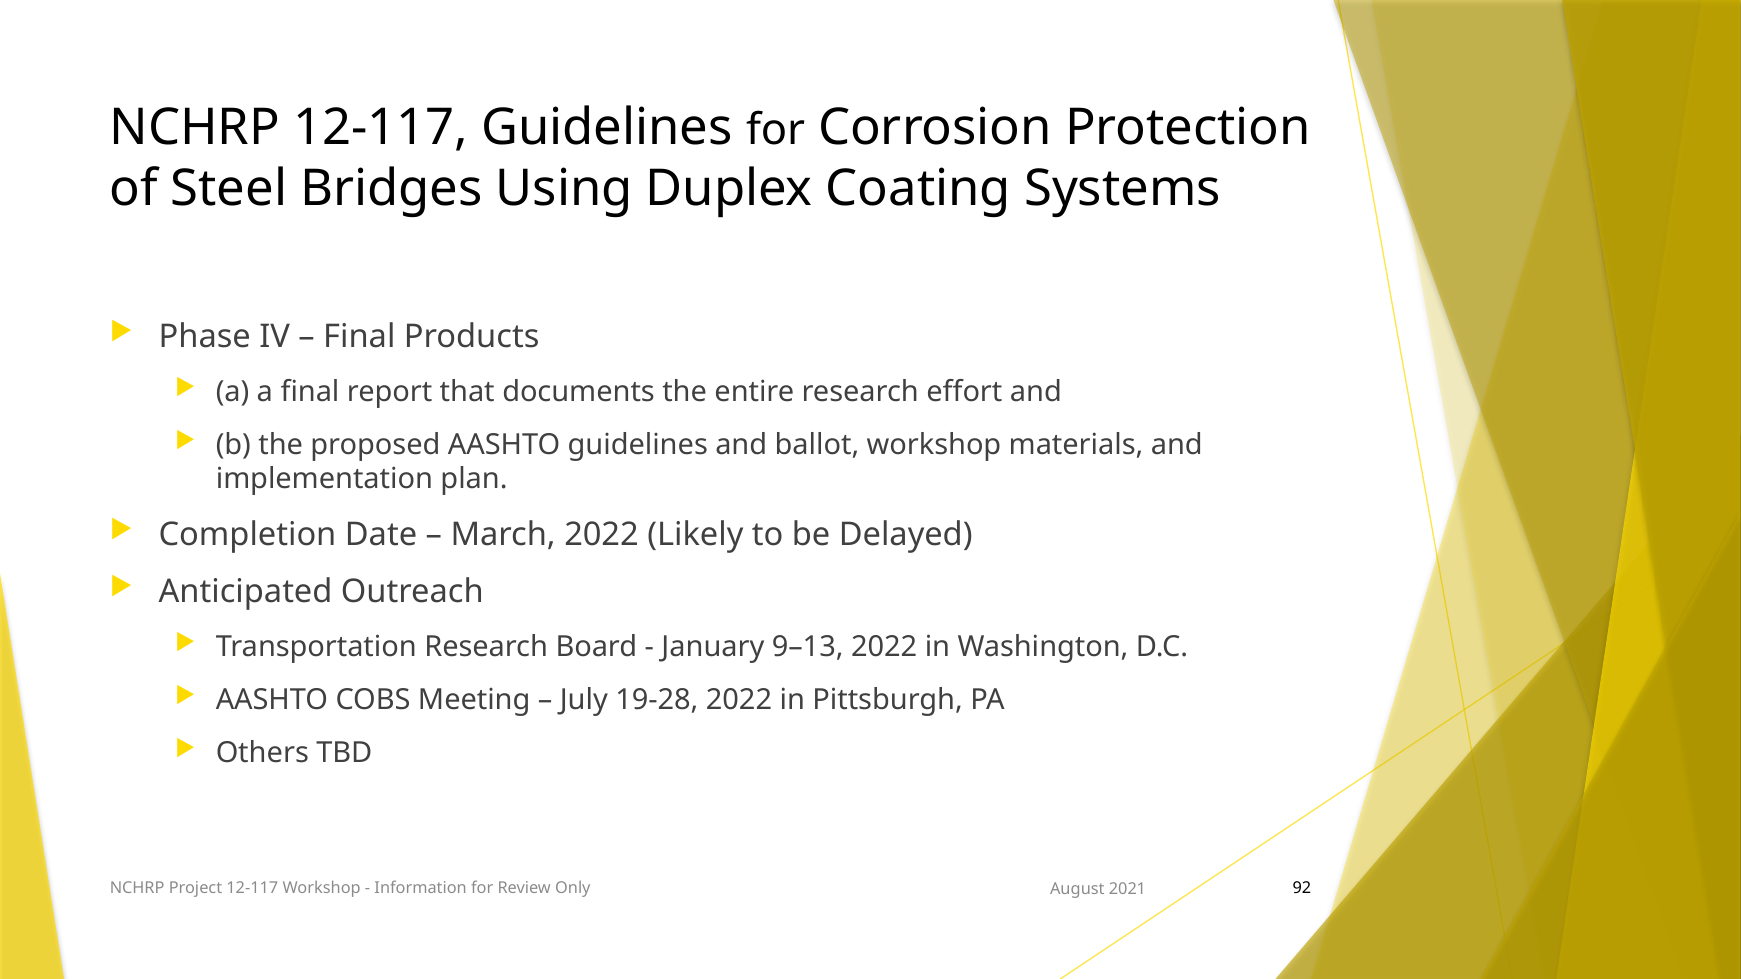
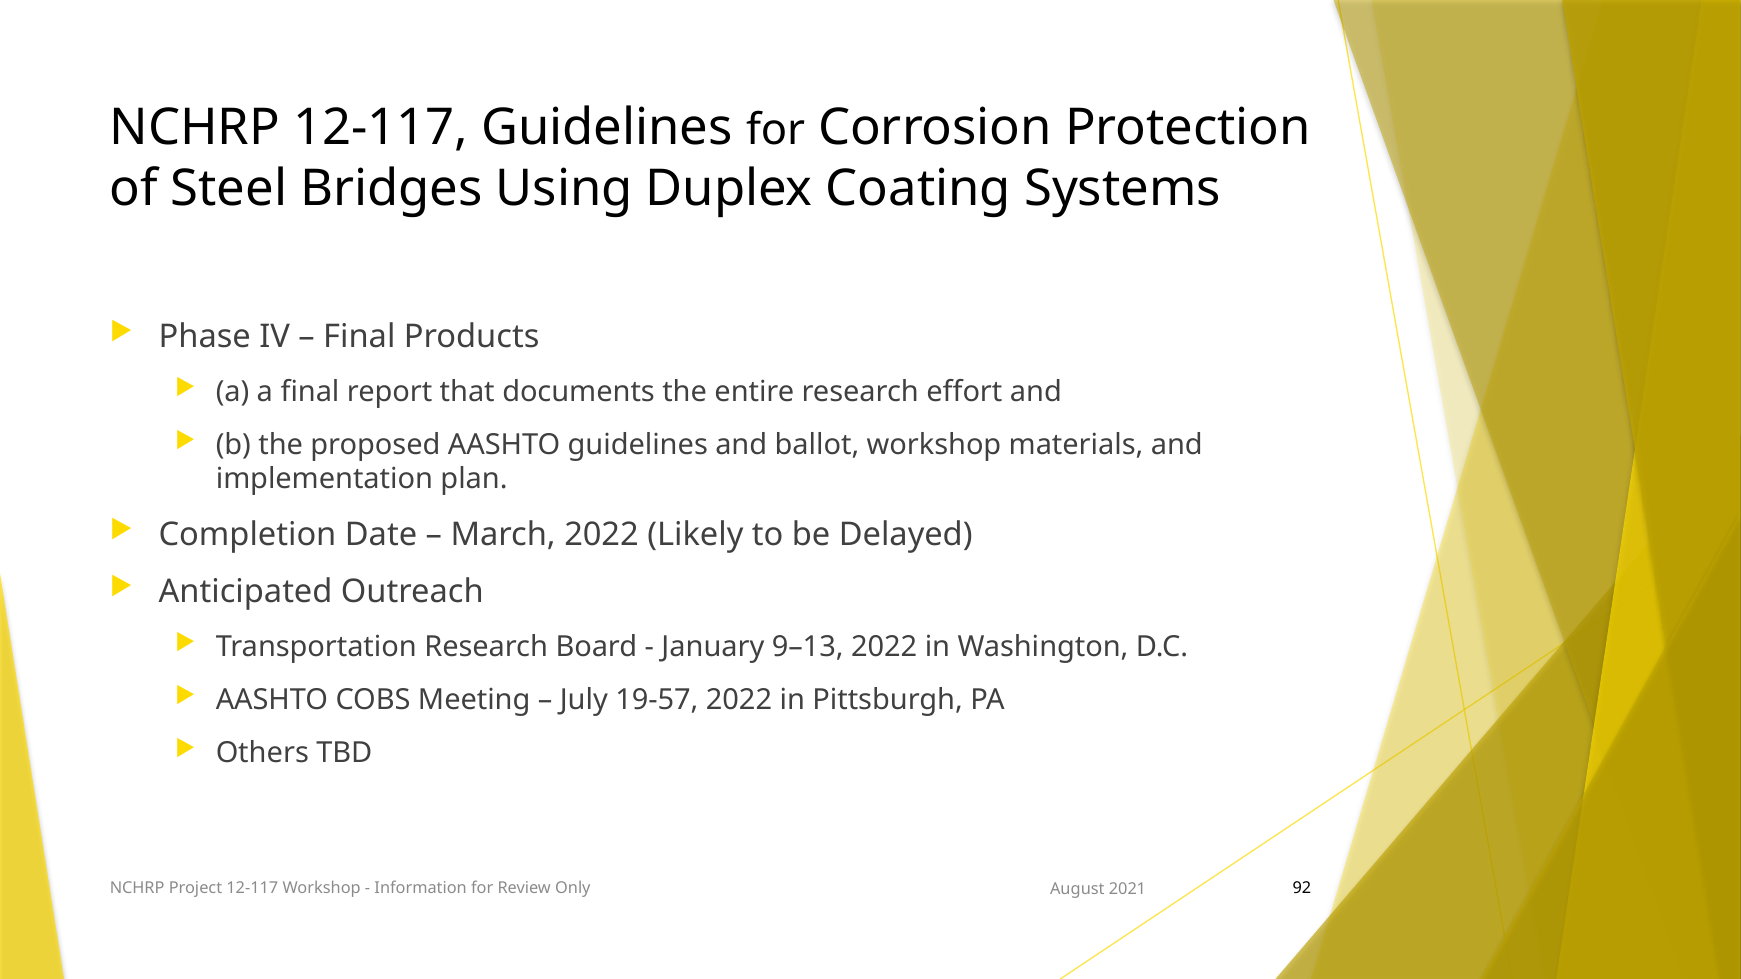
19-28: 19-28 -> 19-57
